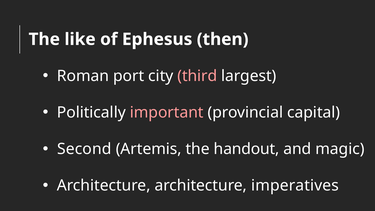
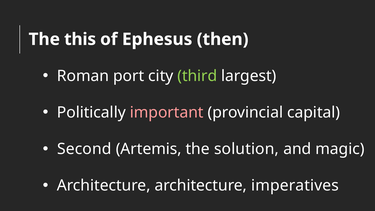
like: like -> this
third colour: pink -> light green
handout: handout -> solution
